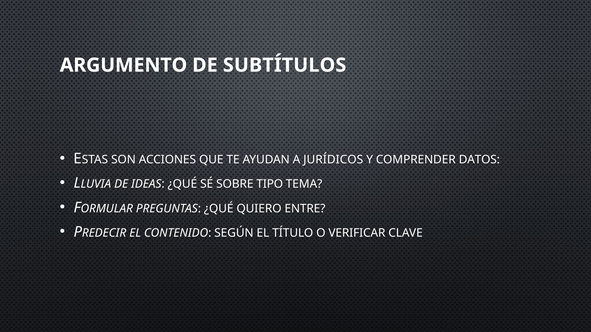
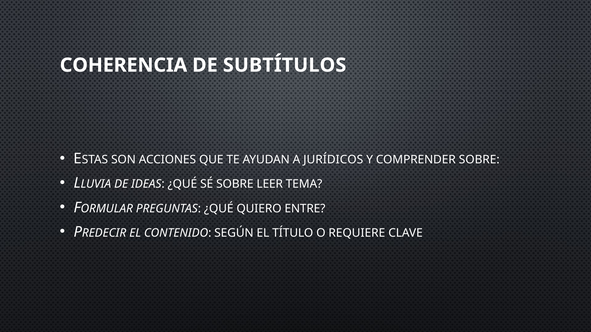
ARGUMENTO: ARGUMENTO -> COHERENCIA
COMPRENDER DATOS: DATOS -> SOBRE
TIPO: TIPO -> LEER
VERIFICAR: VERIFICAR -> REQUIERE
